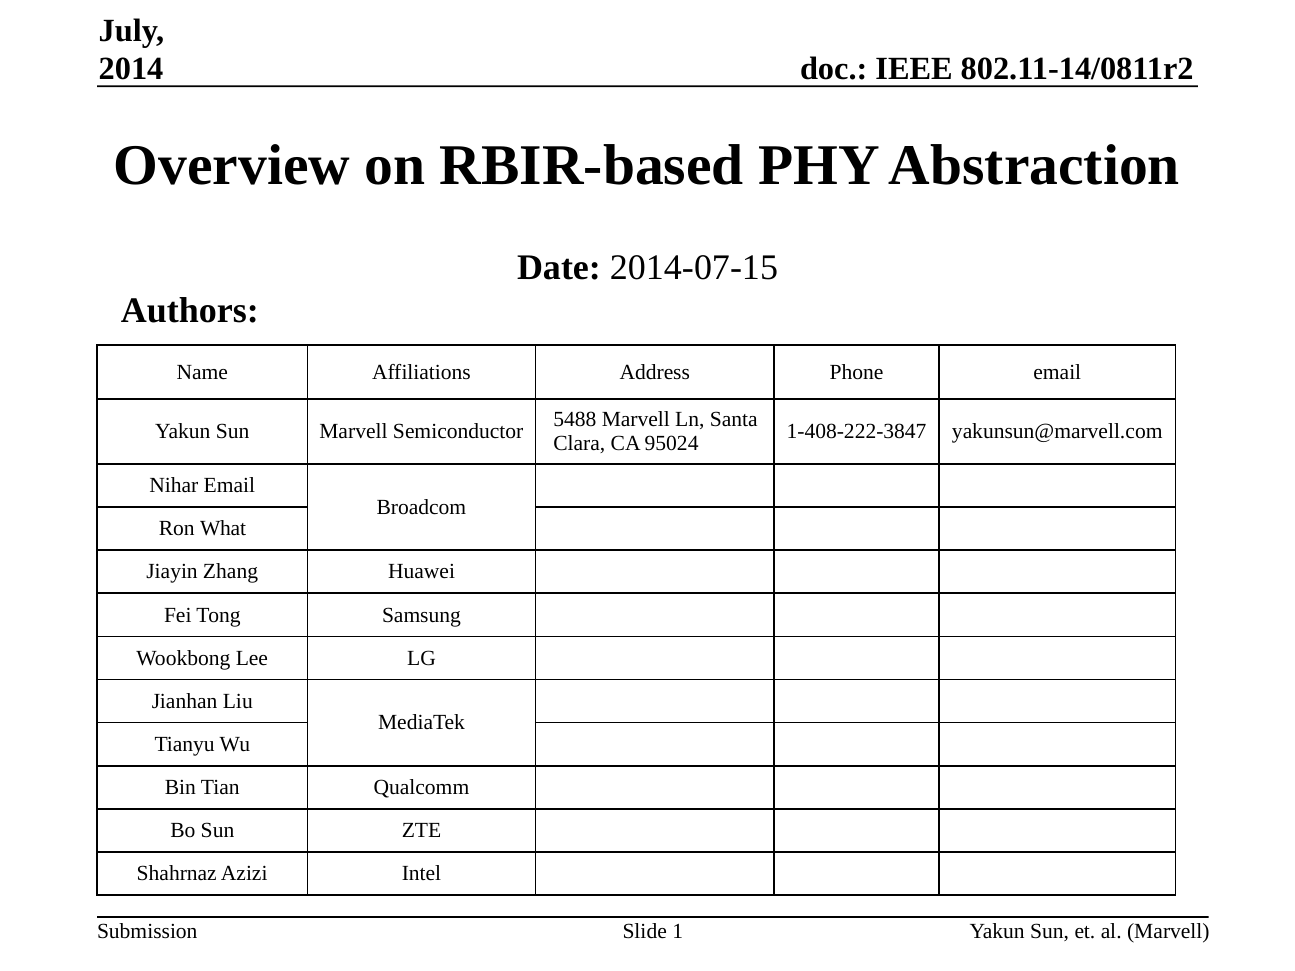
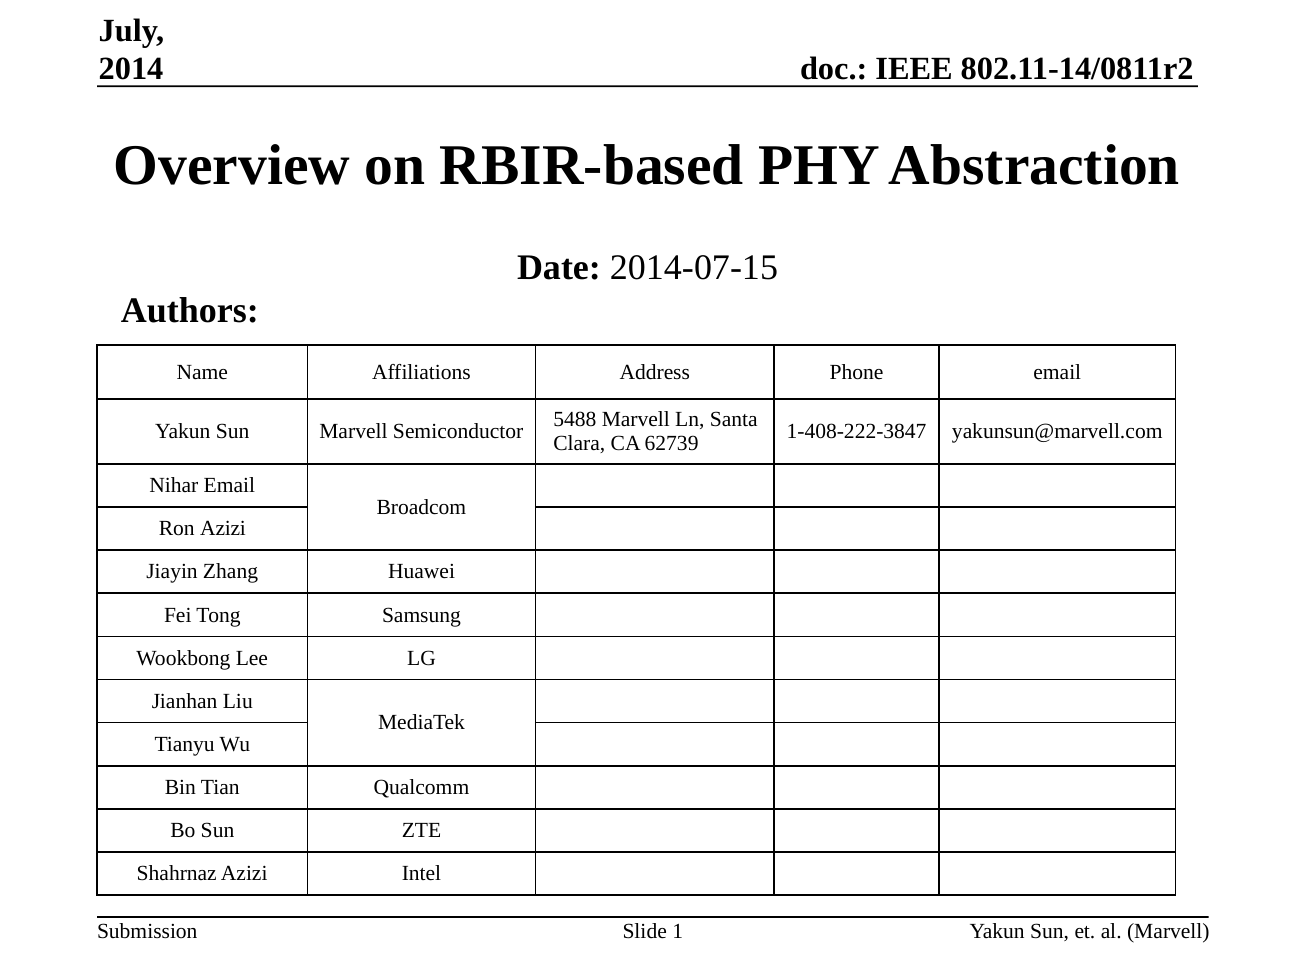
95024: 95024 -> 62739
Ron What: What -> Azizi
